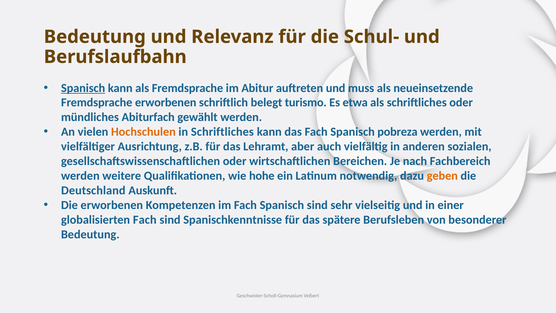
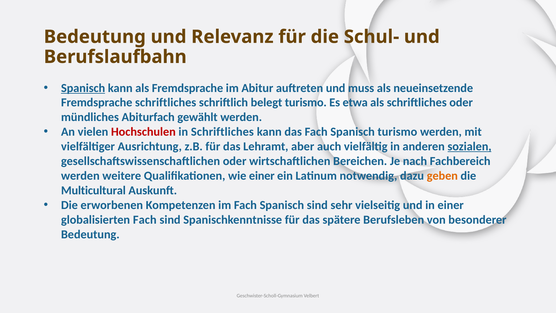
Fremdsprache erworbenen: erworbenen -> schriftliches
Hochschulen colour: orange -> red
Spanisch pobreza: pobreza -> turismo
sozialen underline: none -> present
wie hohe: hohe -> einer
Deutschland: Deutschland -> Multicultural
